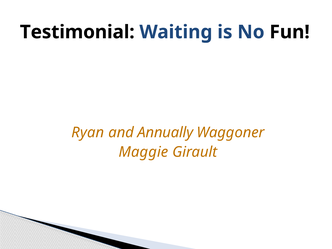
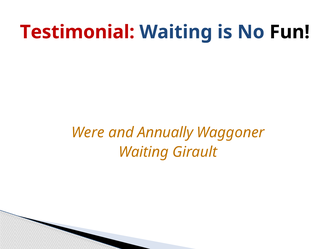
Testimonial colour: black -> red
Ryan: Ryan -> Were
Maggie at (143, 152): Maggie -> Waiting
